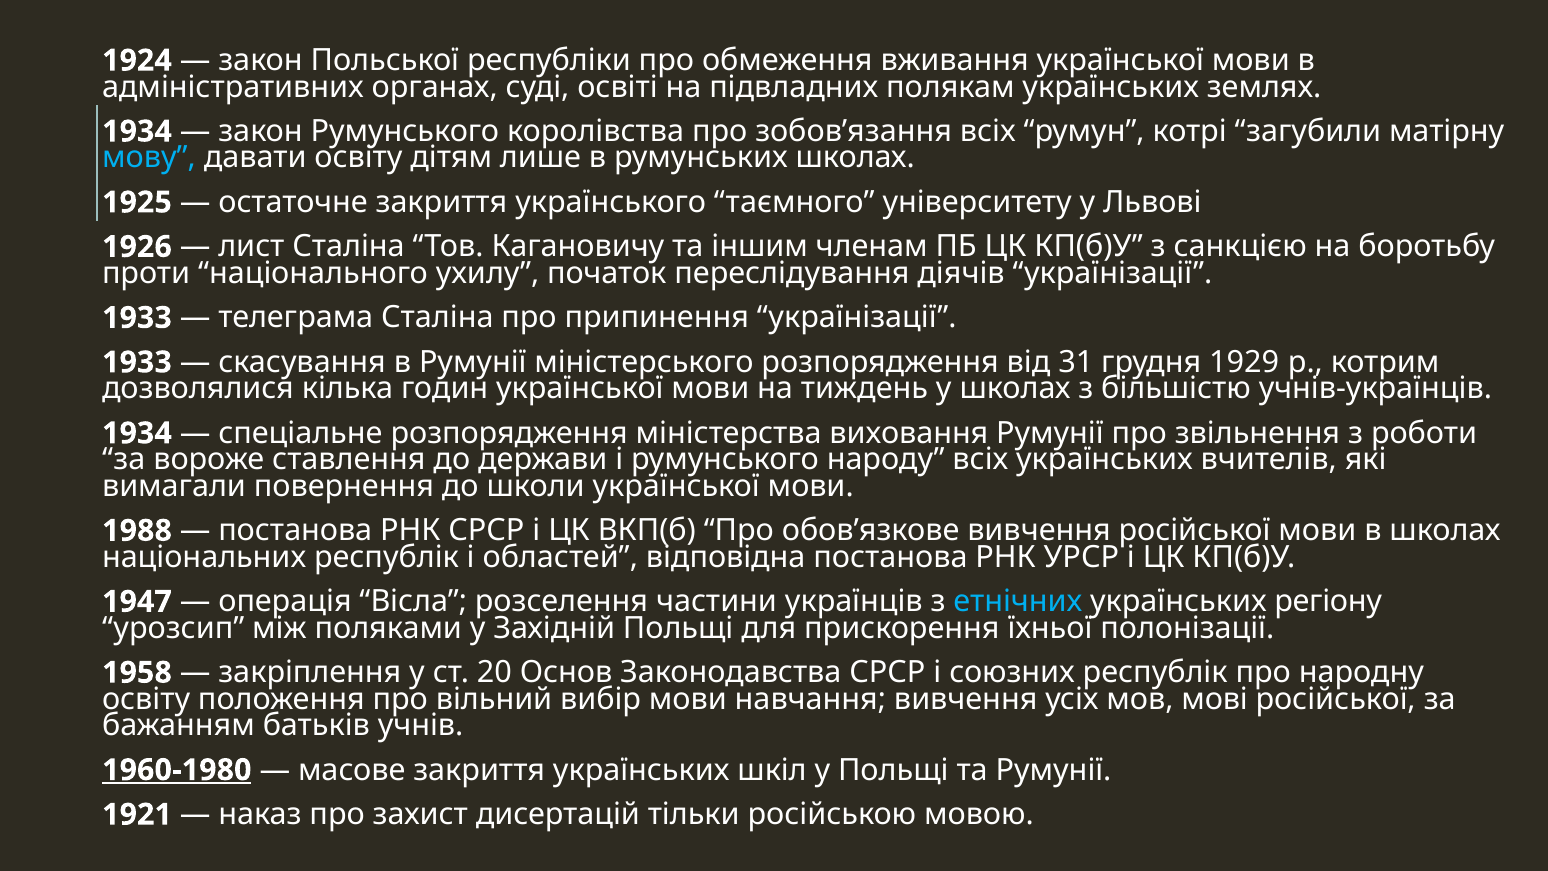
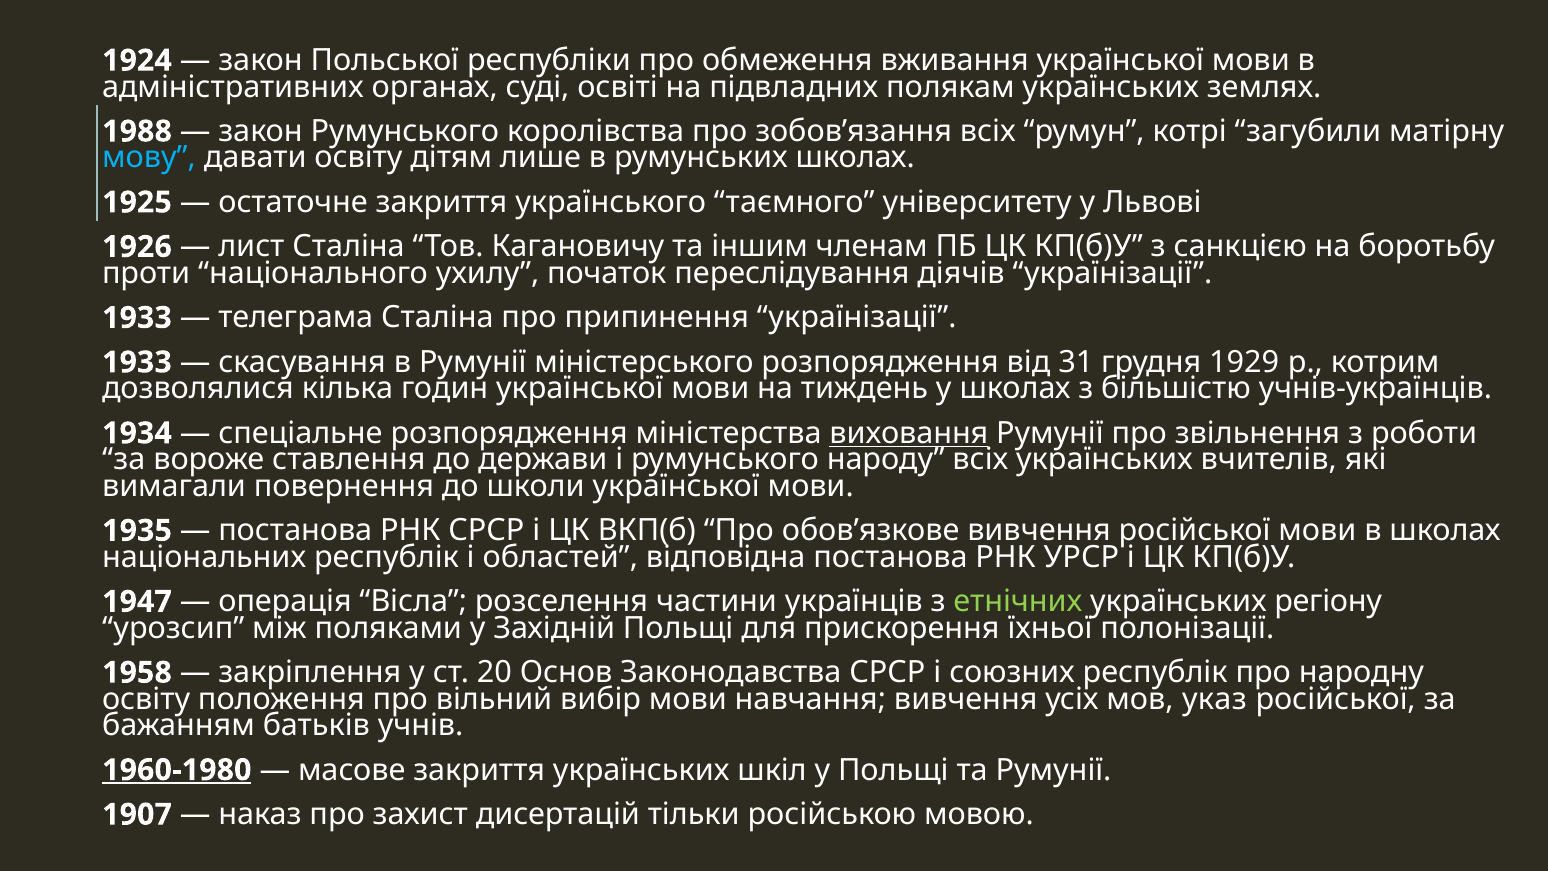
1934 at (137, 131): 1934 -> 1988
виховання underline: none -> present
1988: 1988 -> 1935
етнічних colour: light blue -> light green
мові: мові -> указ
1921: 1921 -> 1907
